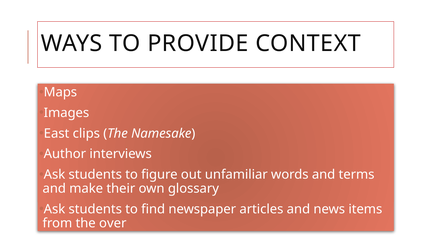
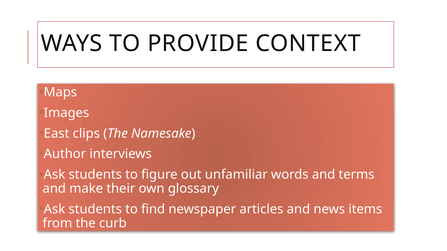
over: over -> curb
